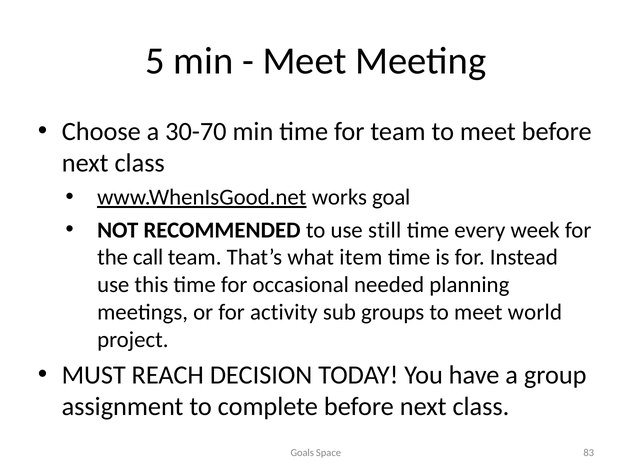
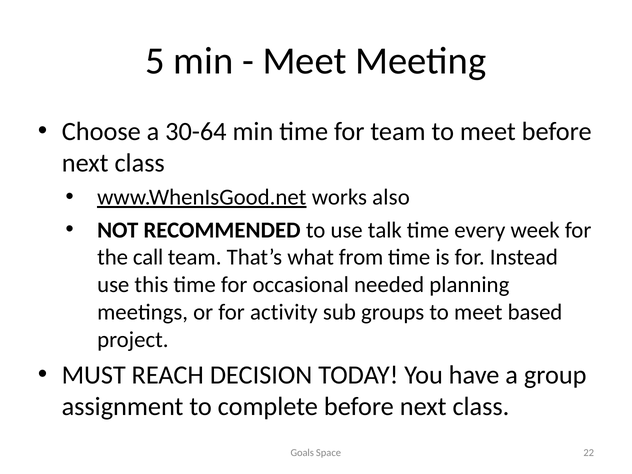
30-70: 30-70 -> 30-64
goal: goal -> also
still: still -> talk
item: item -> from
world: world -> based
83: 83 -> 22
